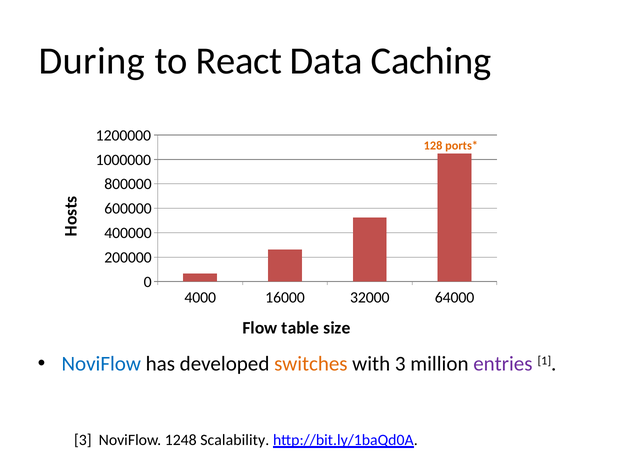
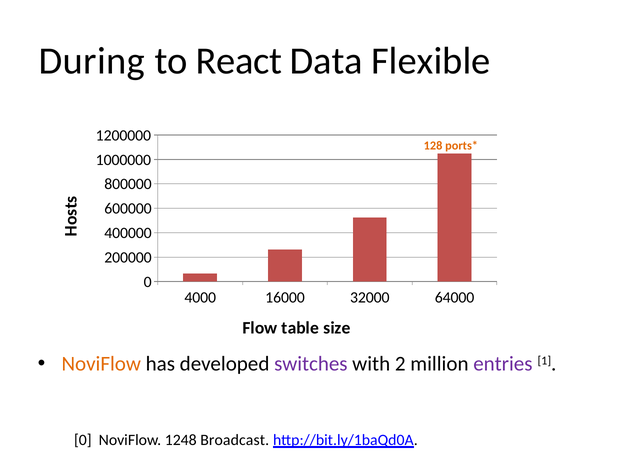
Caching: Caching -> Flexible
NoviFlow at (101, 364) colour: blue -> orange
switches colour: orange -> purple
with 3: 3 -> 2
3 at (83, 440): 3 -> 0
Scalability: Scalability -> Broadcast
